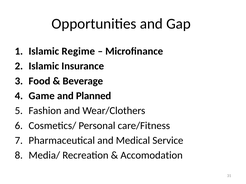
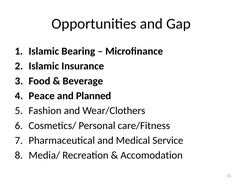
Regime: Regime -> Bearing
Game: Game -> Peace
